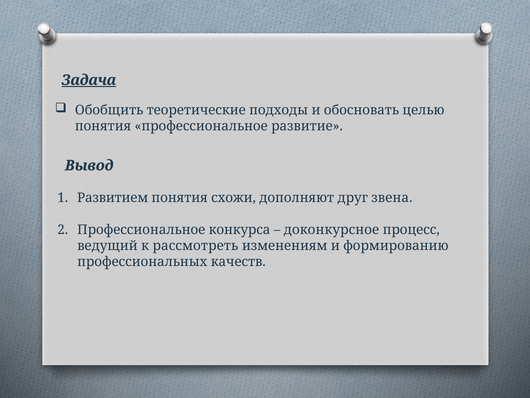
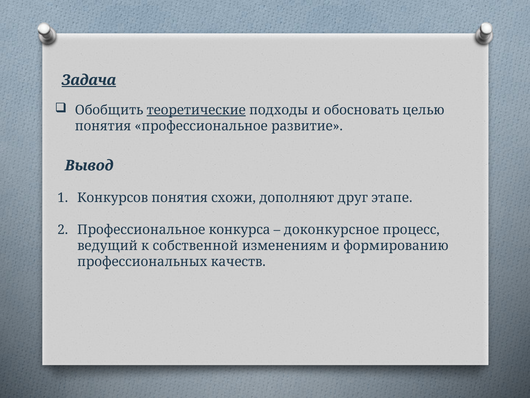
теоретические underline: none -> present
Развитием: Развитием -> Конкурсов
звена: звена -> этапе
рассмотреть: рассмотреть -> собственной
